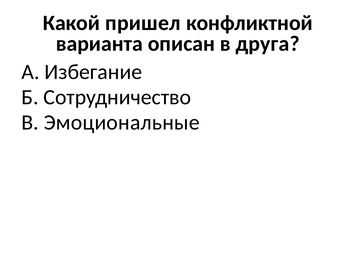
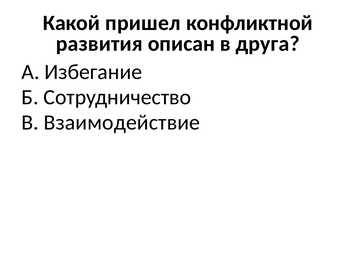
варианта: варианта -> развития
Эмоциональные: Эмоциональные -> Взаимодействие
